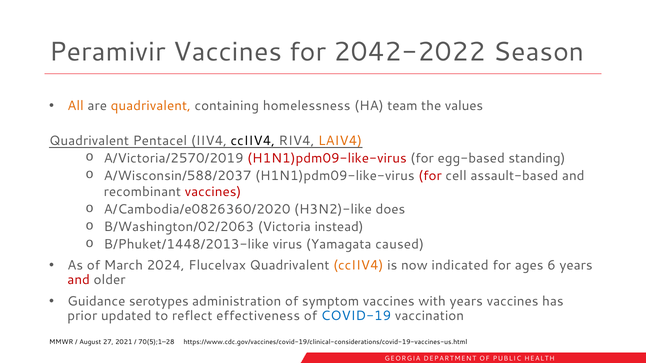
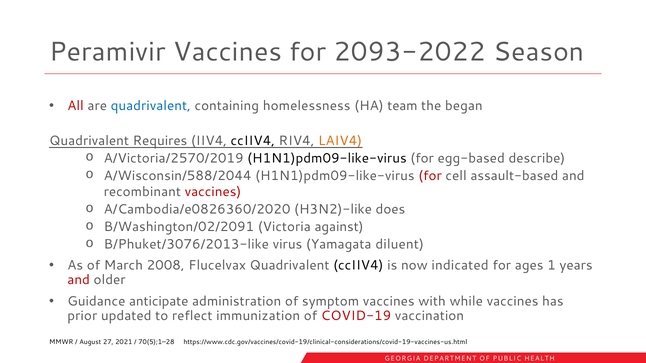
2042-2022: 2042-2022 -> 2093-2022
All colour: orange -> red
quadrivalent at (151, 106) colour: orange -> blue
values: values -> began
Pentacel: Pentacel -> Requires
H1N1)pdm09-like-virus at (327, 158) colour: red -> black
standing: standing -> describe
A/Wisconsin/588/2037: A/Wisconsin/588/2037 -> A/Wisconsin/588/2044
B/Washington/02/2063: B/Washington/02/2063 -> B/Washington/02/2091
instead: instead -> against
B/Phuket/1448/2013-like: B/Phuket/1448/2013-like -> B/Phuket/3076/2013-like
caused: caused -> diluent
2024: 2024 -> 2008
ccIIV4 at (358, 266) colour: orange -> black
6: 6 -> 1
serotypes: serotypes -> anticipate
with years: years -> while
effectiveness: effectiveness -> immunization
COVID-19 colour: blue -> red
